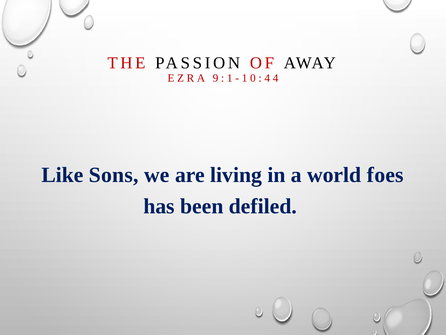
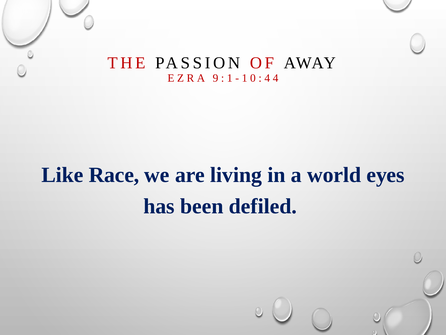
Sons: Sons -> Race
foes: foes -> eyes
